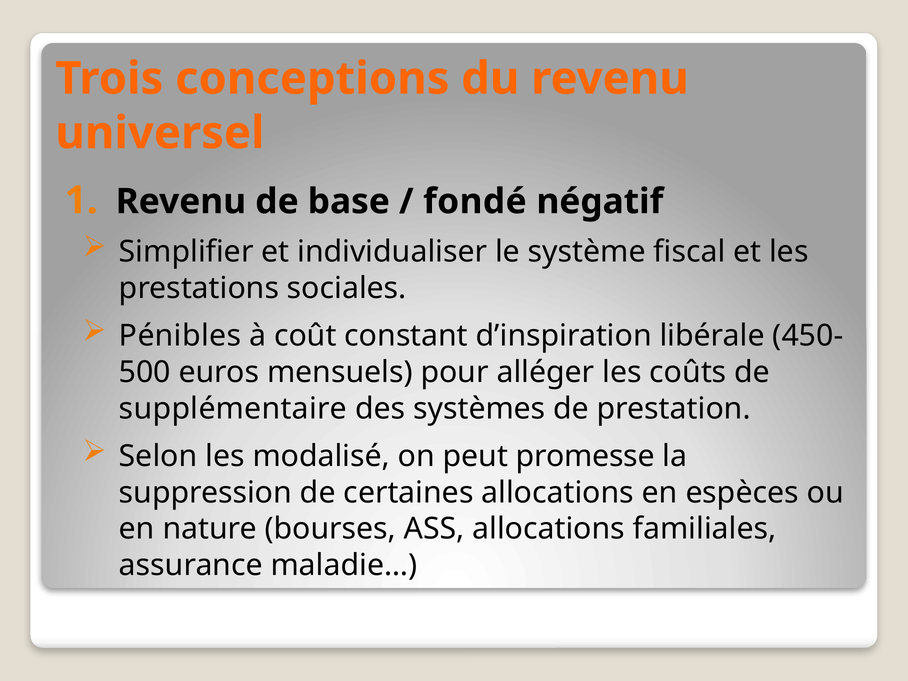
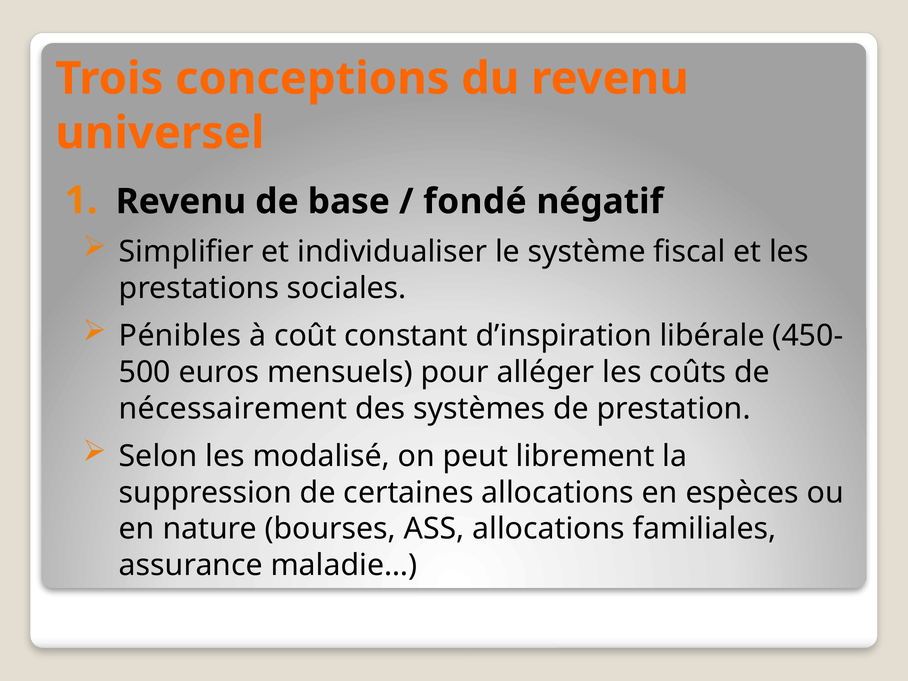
supplémentaire: supplémentaire -> nécessairement
promesse: promesse -> librement
